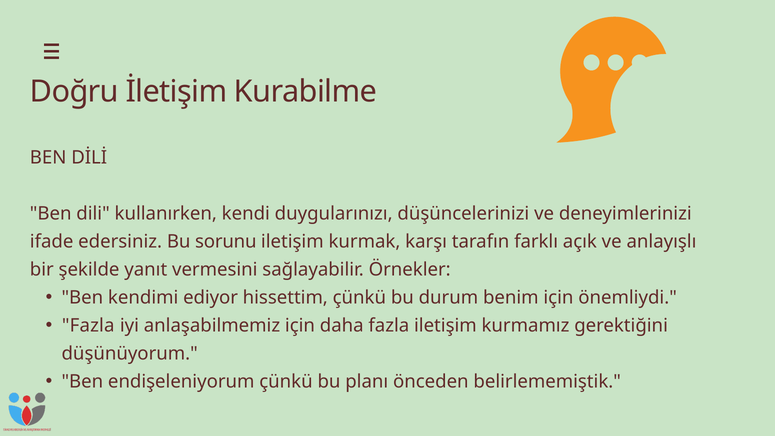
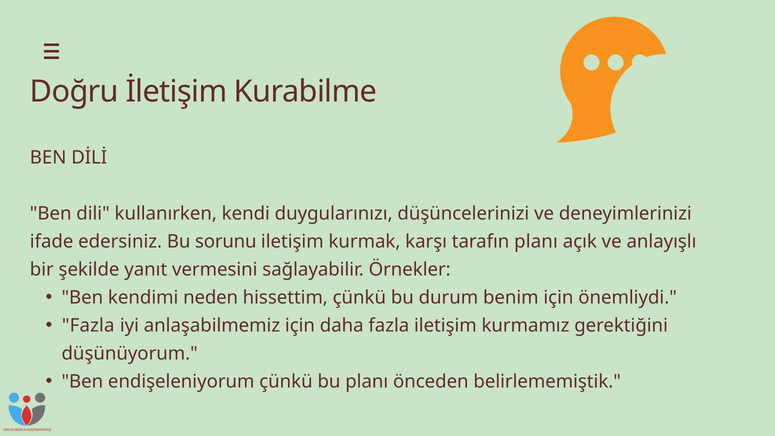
tarafın farklı: farklı -> planı
ediyor: ediyor -> neden
